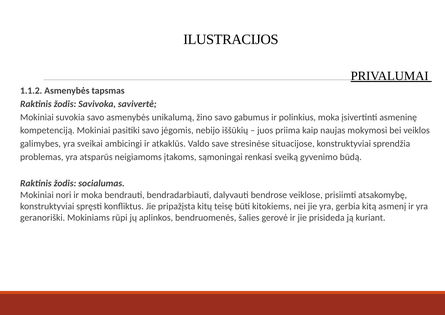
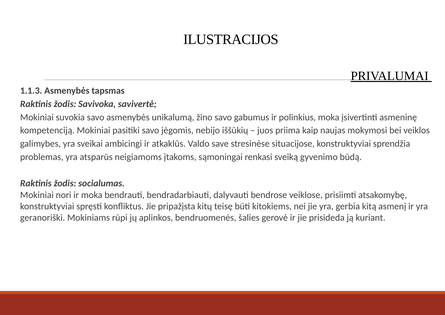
1.1.2: 1.1.2 -> 1.1.3
